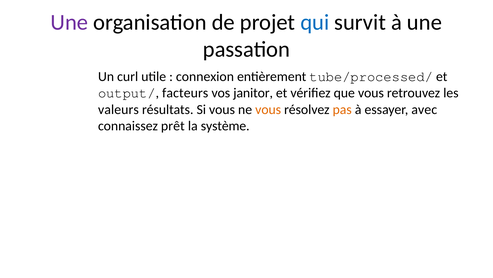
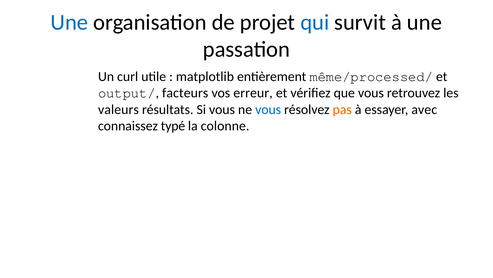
Une at (69, 22) colour: purple -> blue
connexion: connexion -> matplotlib
tube/processed/: tube/processed/ -> même/processed/
janitor: janitor -> erreur
vous at (268, 109) colour: orange -> blue
prêt: prêt -> typé
système: système -> colonne
